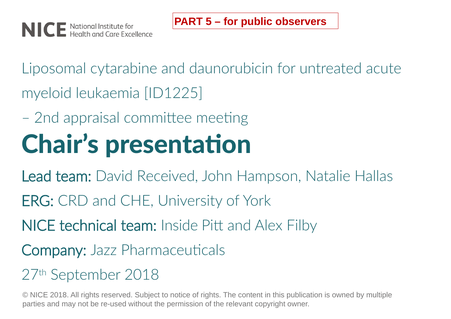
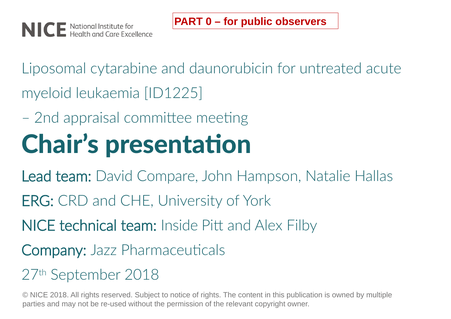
5: 5 -> 0
Received: Received -> Compare
